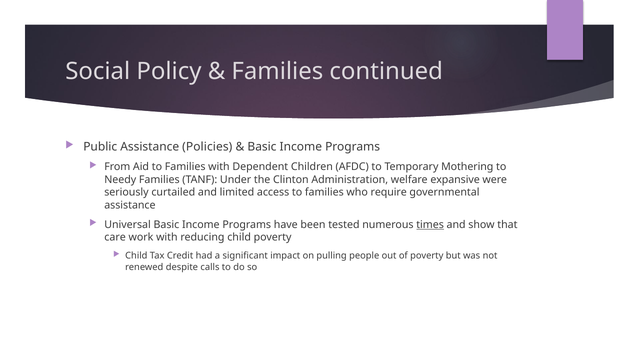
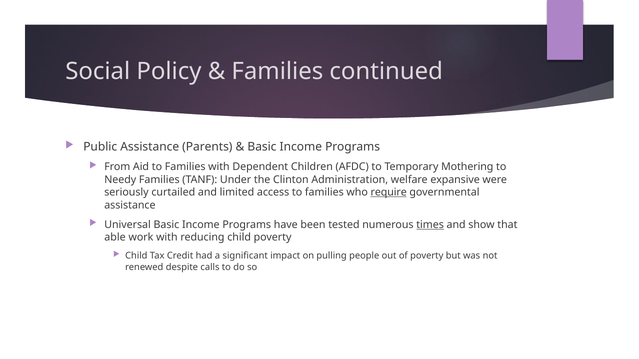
Policies: Policies -> Parents
require underline: none -> present
care: care -> able
